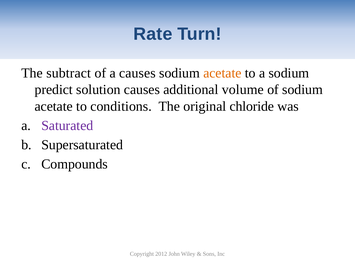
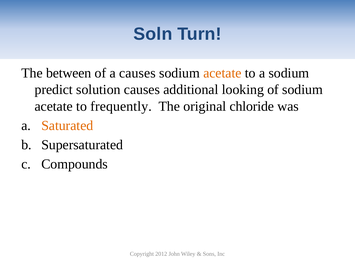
Rate: Rate -> Soln
subtract: subtract -> between
volume: volume -> looking
conditions: conditions -> frequently
Saturated colour: purple -> orange
